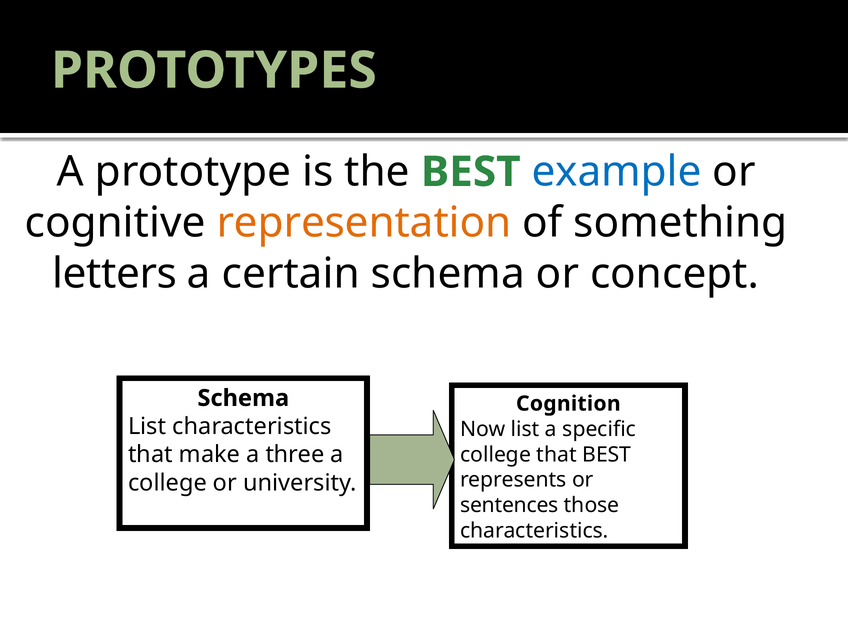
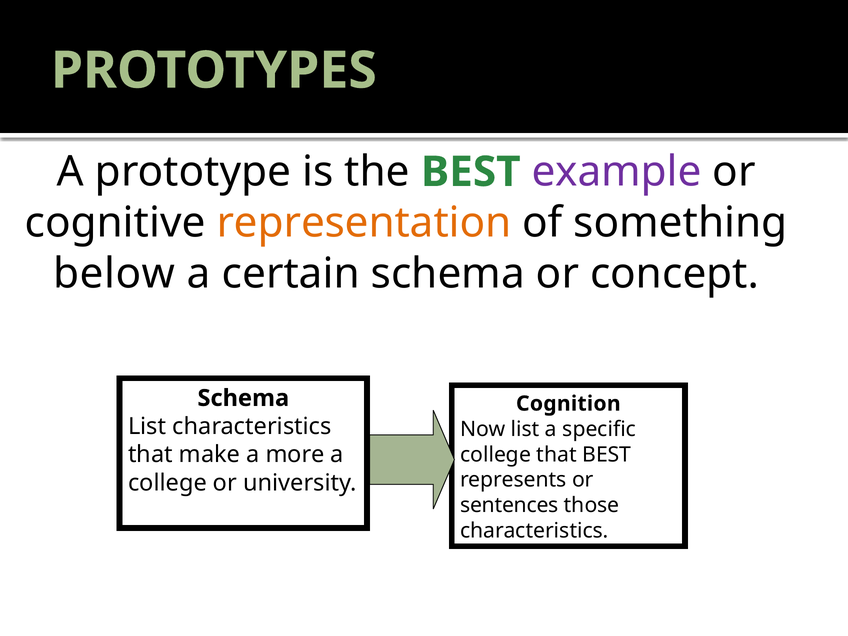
example colour: blue -> purple
letters: letters -> below
three: three -> more
